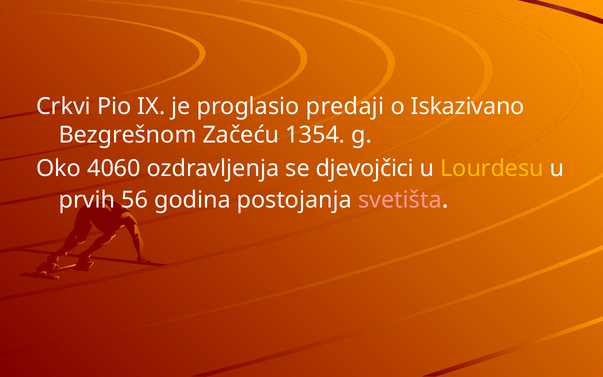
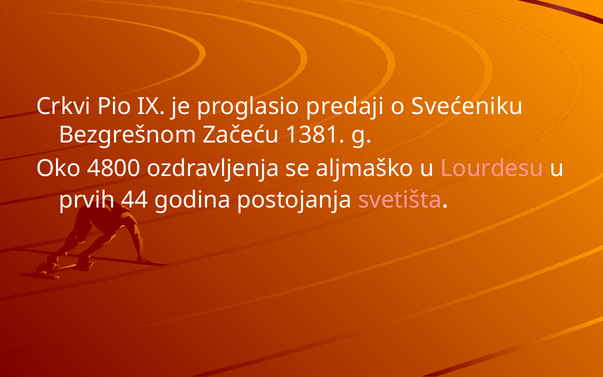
Iskazivano: Iskazivano -> Svećeniku
1354: 1354 -> 1381
4060: 4060 -> 4800
djevojčici: djevojčici -> aljmaško
Lourdesu colour: yellow -> pink
56: 56 -> 44
